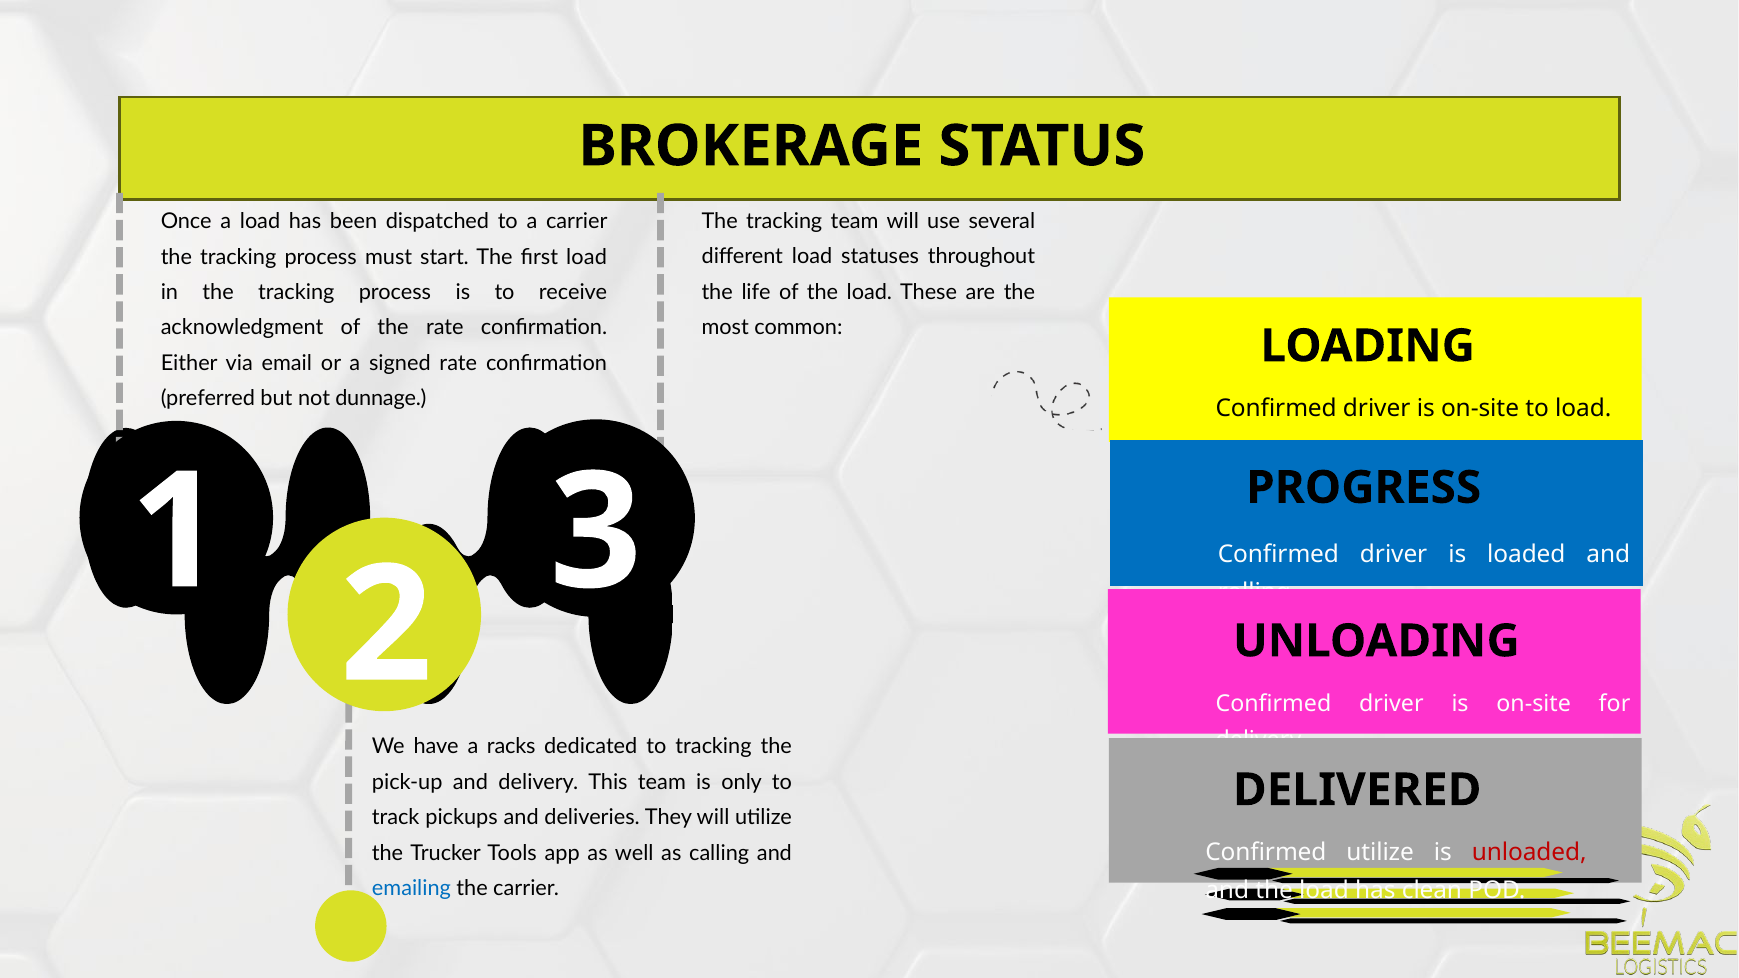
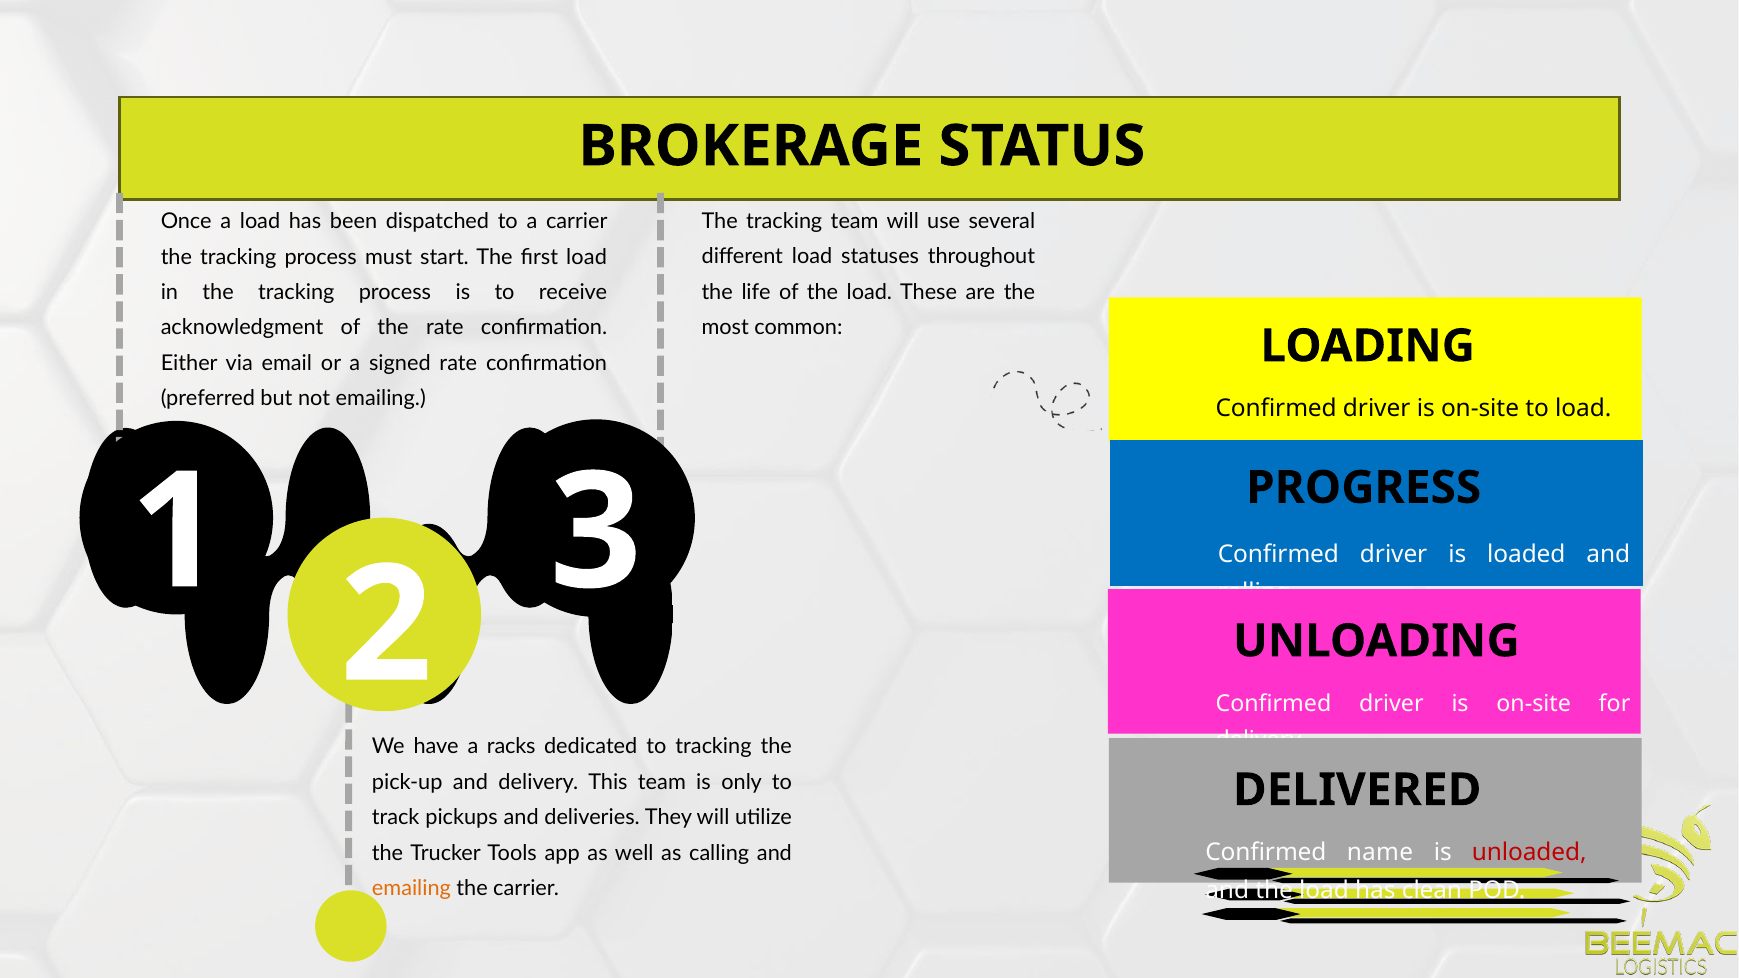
not dunnage: dunnage -> emailing
Confirmed utilize: utilize -> name
emailing at (411, 889) colour: blue -> orange
